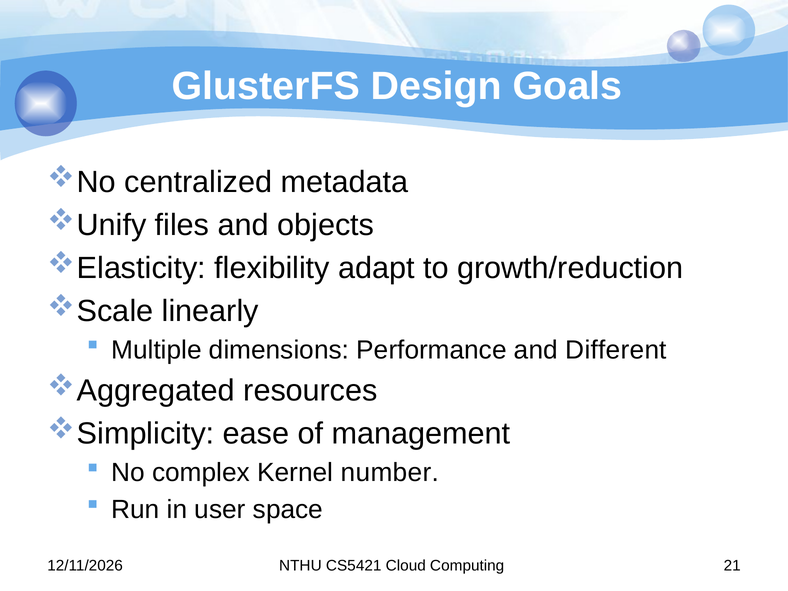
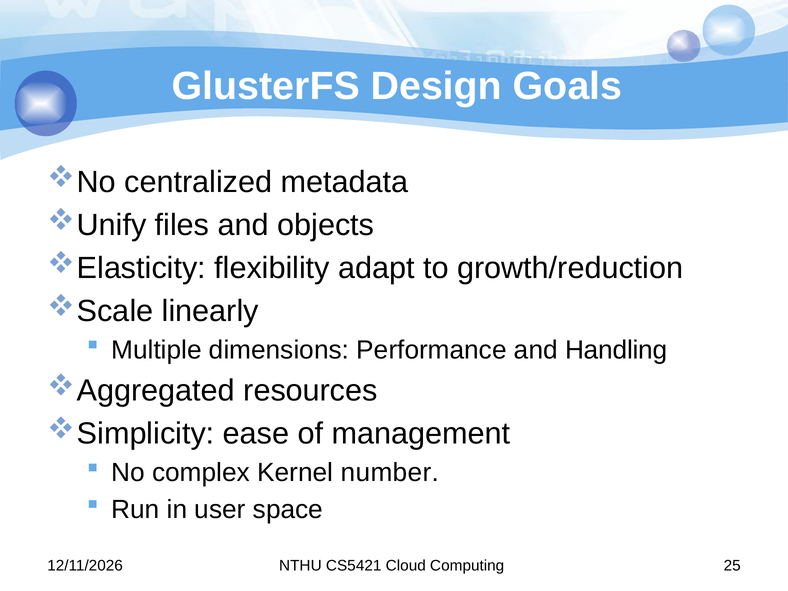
Different: Different -> Handling
21: 21 -> 25
